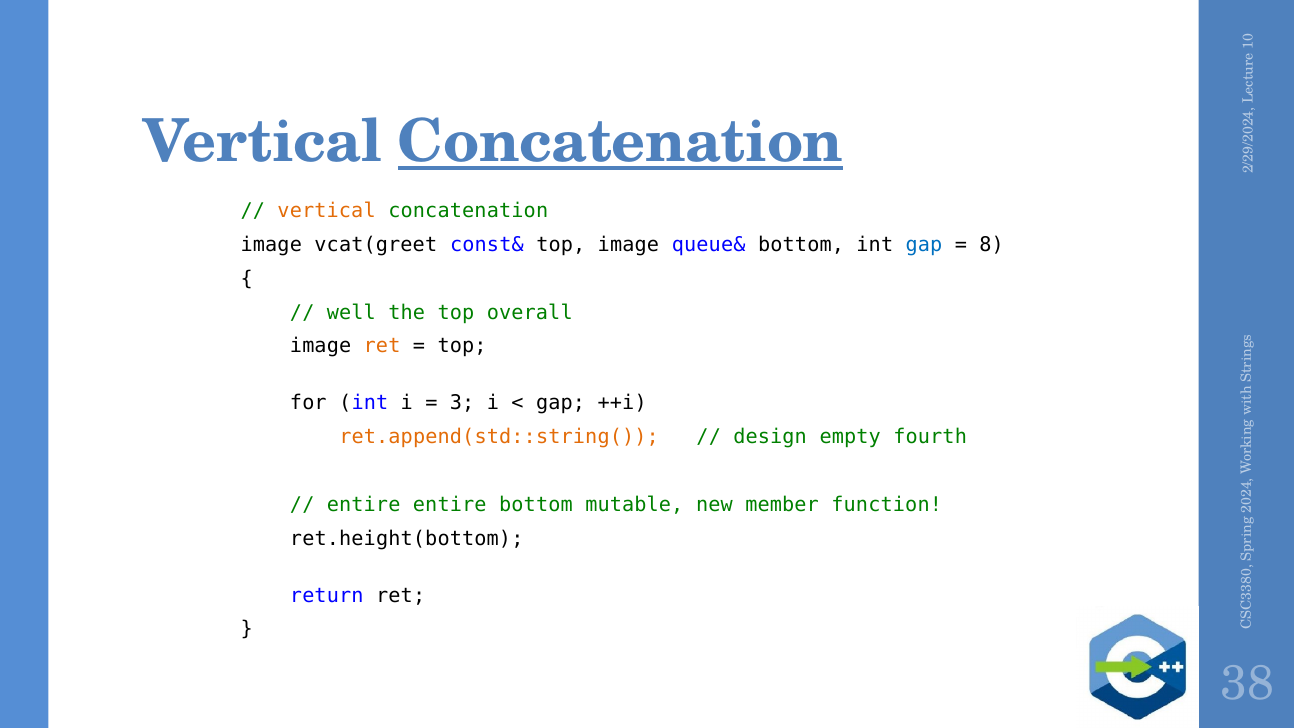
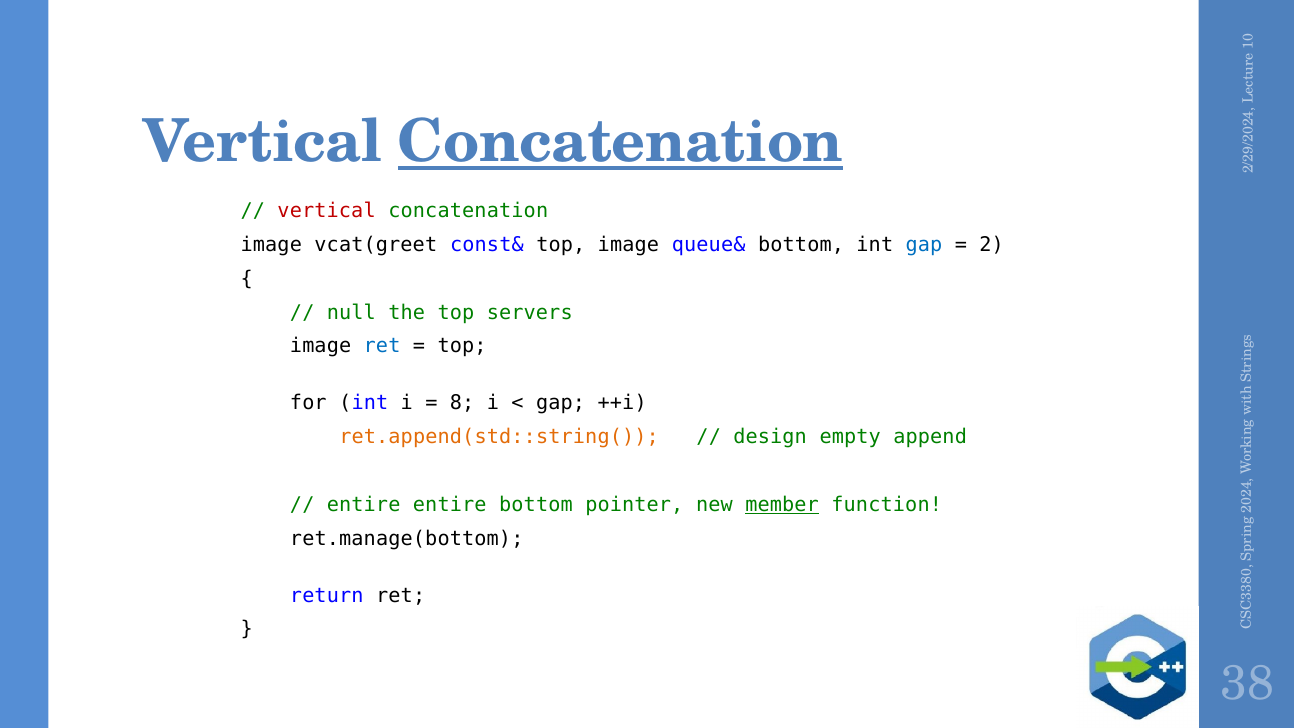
vertical at (327, 211) colour: orange -> red
8 at (992, 245): 8 -> 2
well: well -> null
overall: overall -> servers
ret at (382, 346) colour: orange -> blue
3 at (462, 403): 3 -> 8
fourth: fourth -> append
mutable: mutable -> pointer
member underline: none -> present
ret.height(bottom: ret.height(bottom -> ret.manage(bottom
